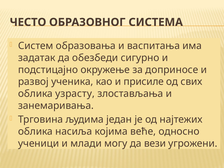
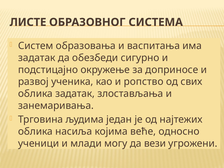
ЧЕСТО: ЧЕСТО -> ЛИСТЕ
присиле: присиле -> ропство
облика узрасту: узрасту -> задатак
